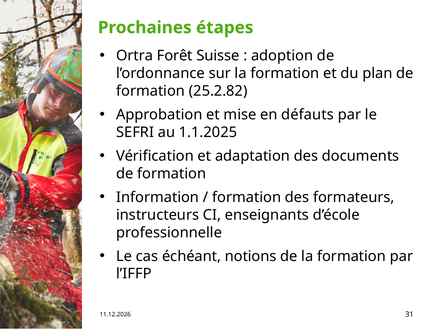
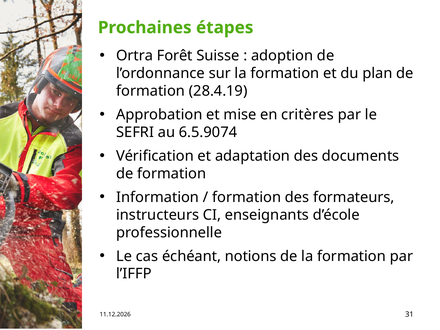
25.2.82: 25.2.82 -> 28.4.19
défauts: défauts -> critères
1.1.2025: 1.1.2025 -> 6.5.9074
